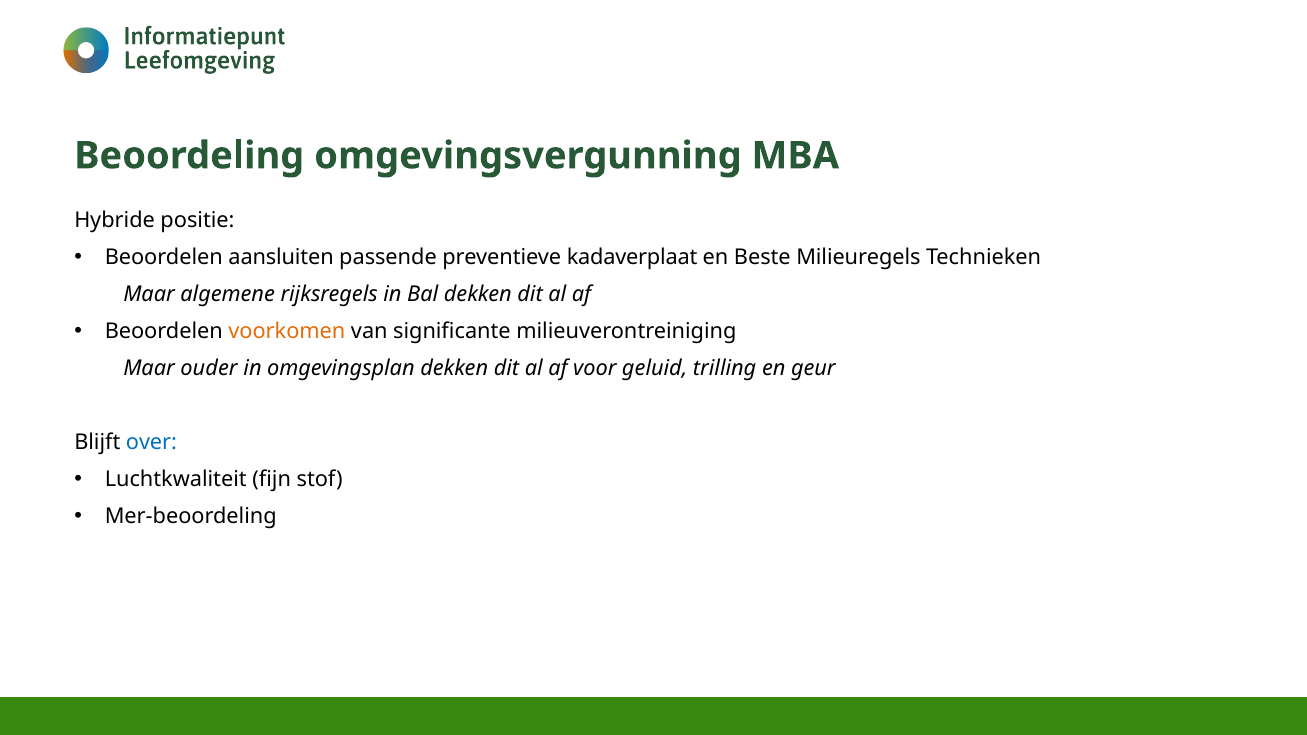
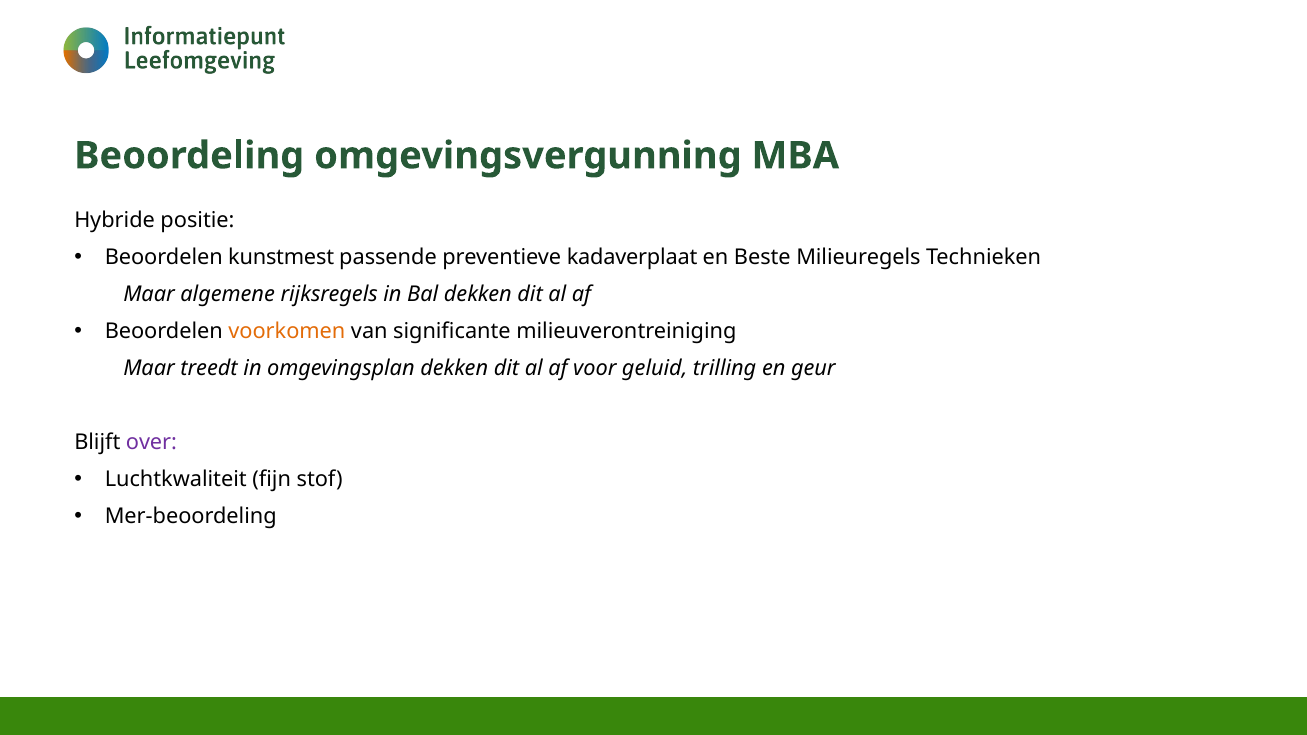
aansluiten: aansluiten -> kunstmest
ouder: ouder -> treedt
over colour: blue -> purple
